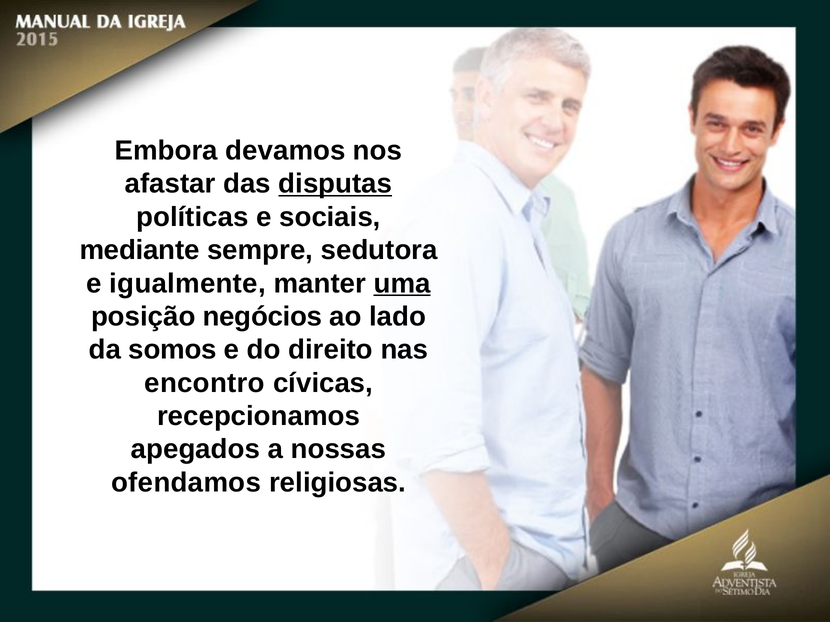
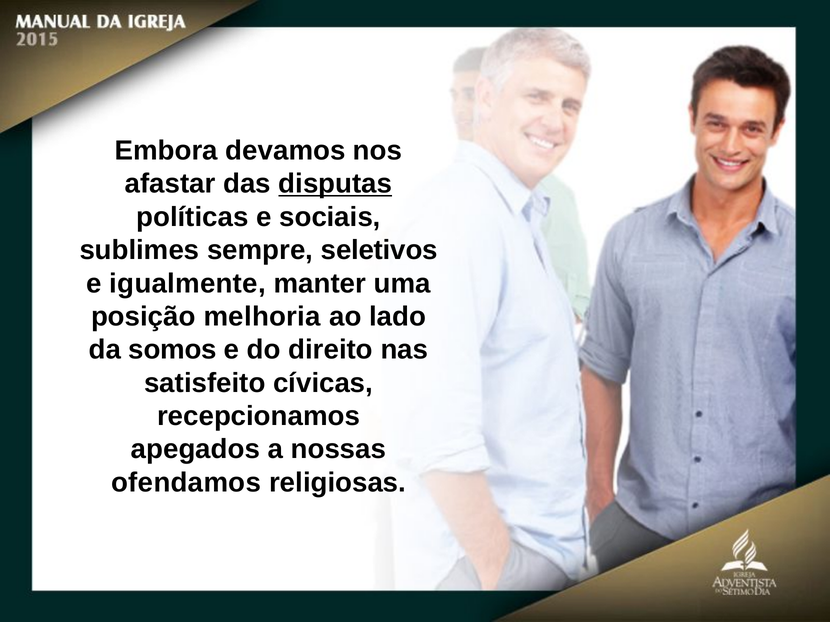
mediante: mediante -> sublimes
sedutora: sedutora -> seletivos
uma underline: present -> none
negócios: negócios -> melhoria
encontro: encontro -> satisfeito
